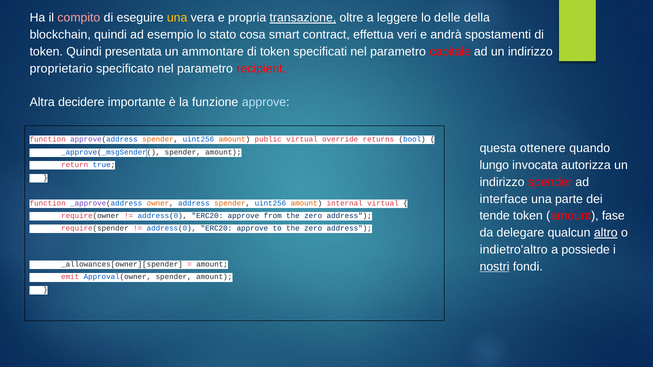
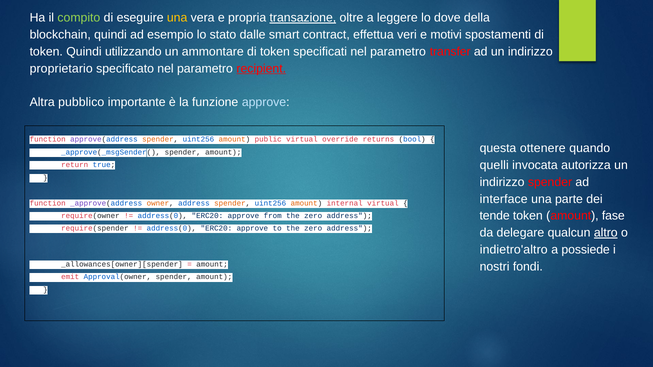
compito colour: pink -> light green
delle: delle -> dove
cosa: cosa -> dalle
andrà: andrà -> motivi
presentata: presentata -> utilizzando
capitale: capitale -> transfer
recipient underline: none -> present
decidere: decidere -> pubblico
lungo: lungo -> quelli
nostri underline: present -> none
